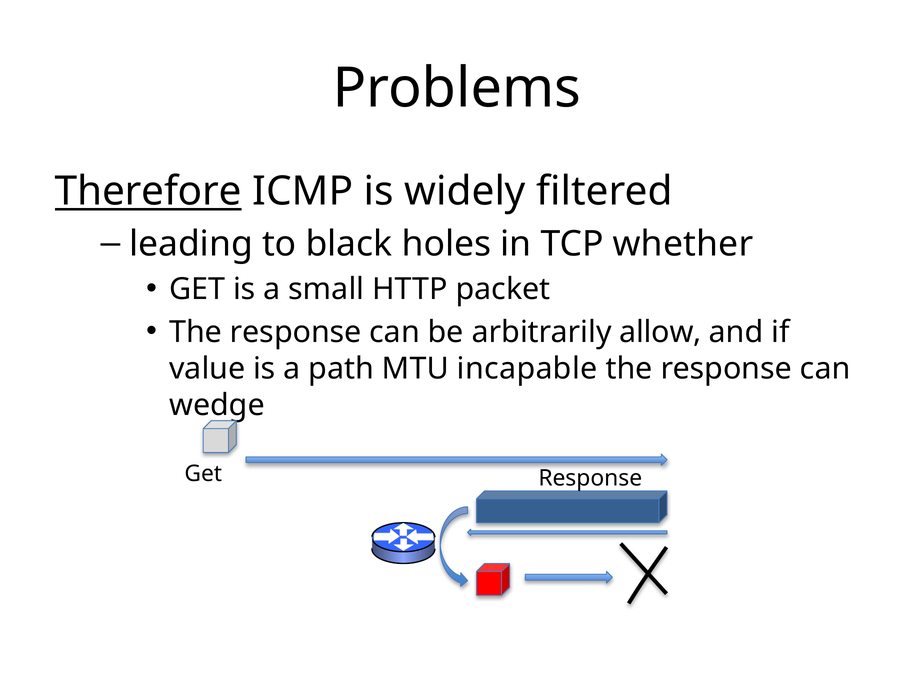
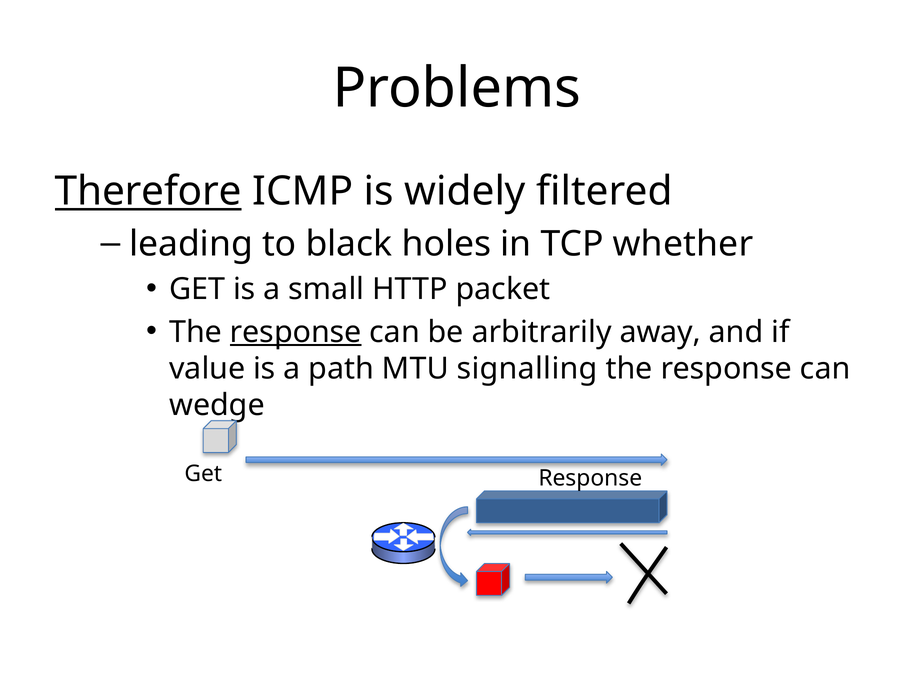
response at (296, 332) underline: none -> present
allow: allow -> away
incapable: incapable -> signalling
